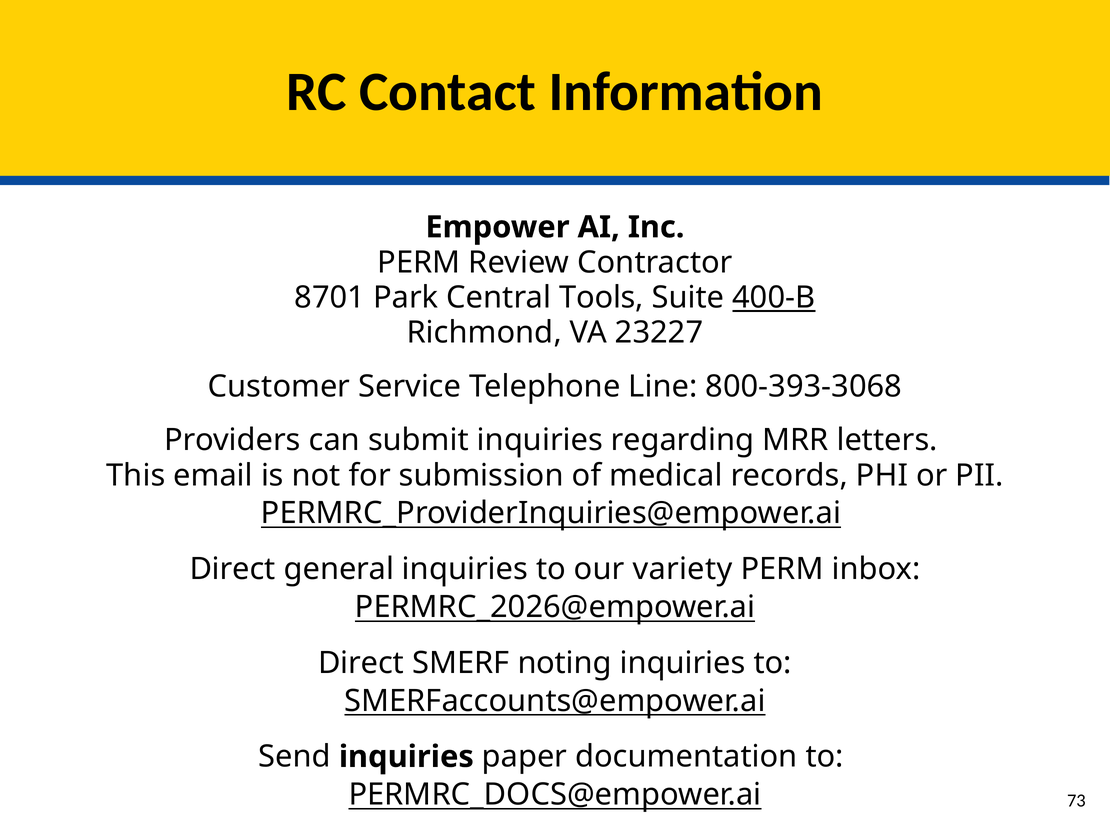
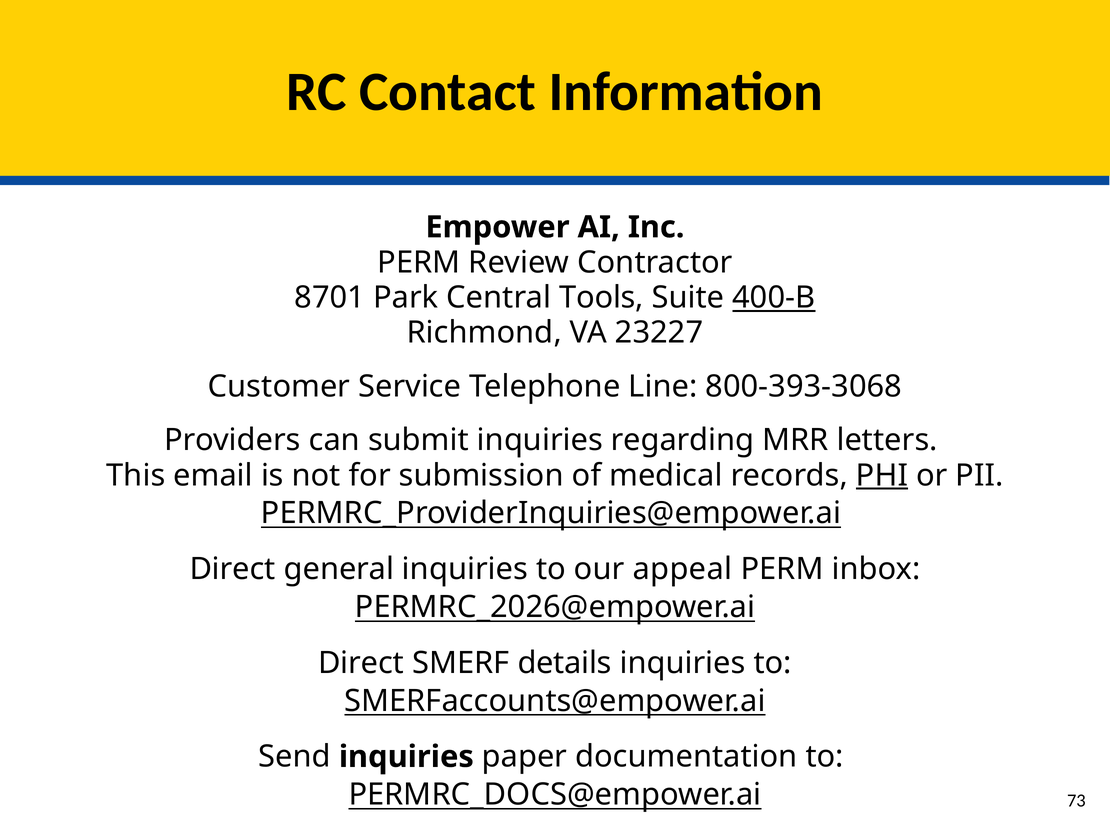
PHI underline: none -> present
variety: variety -> appeal
noting: noting -> details
